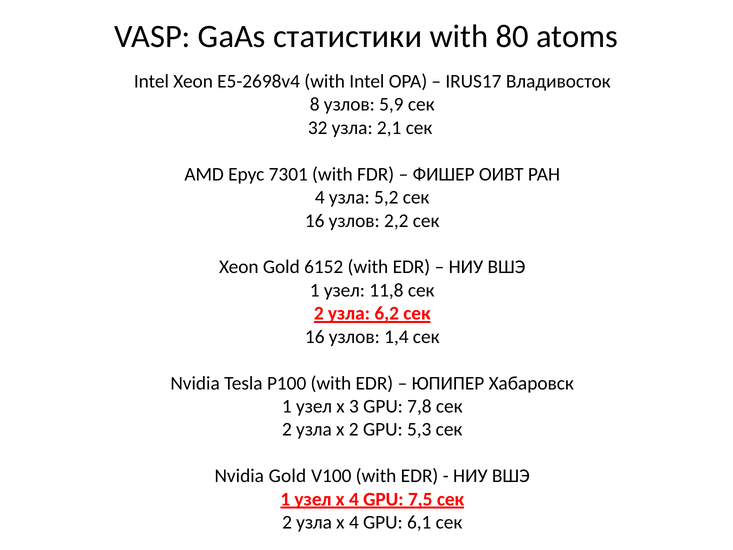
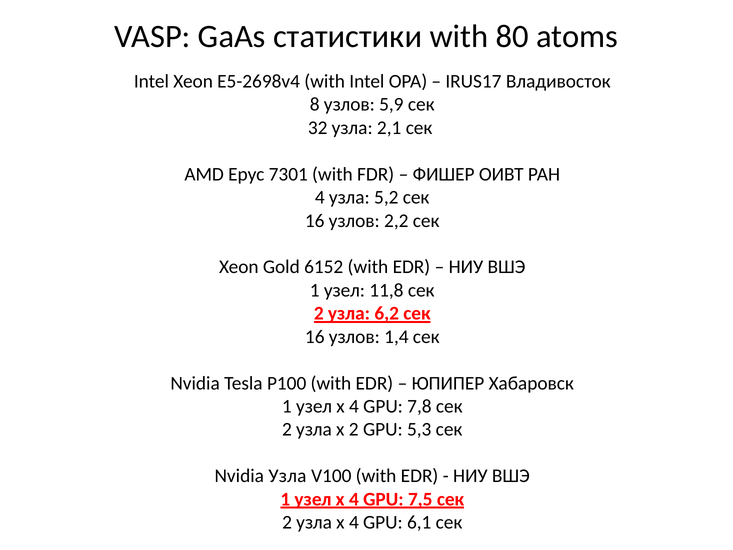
3 at (354, 406): 3 -> 4
Nvidia Gold: Gold -> Узла
